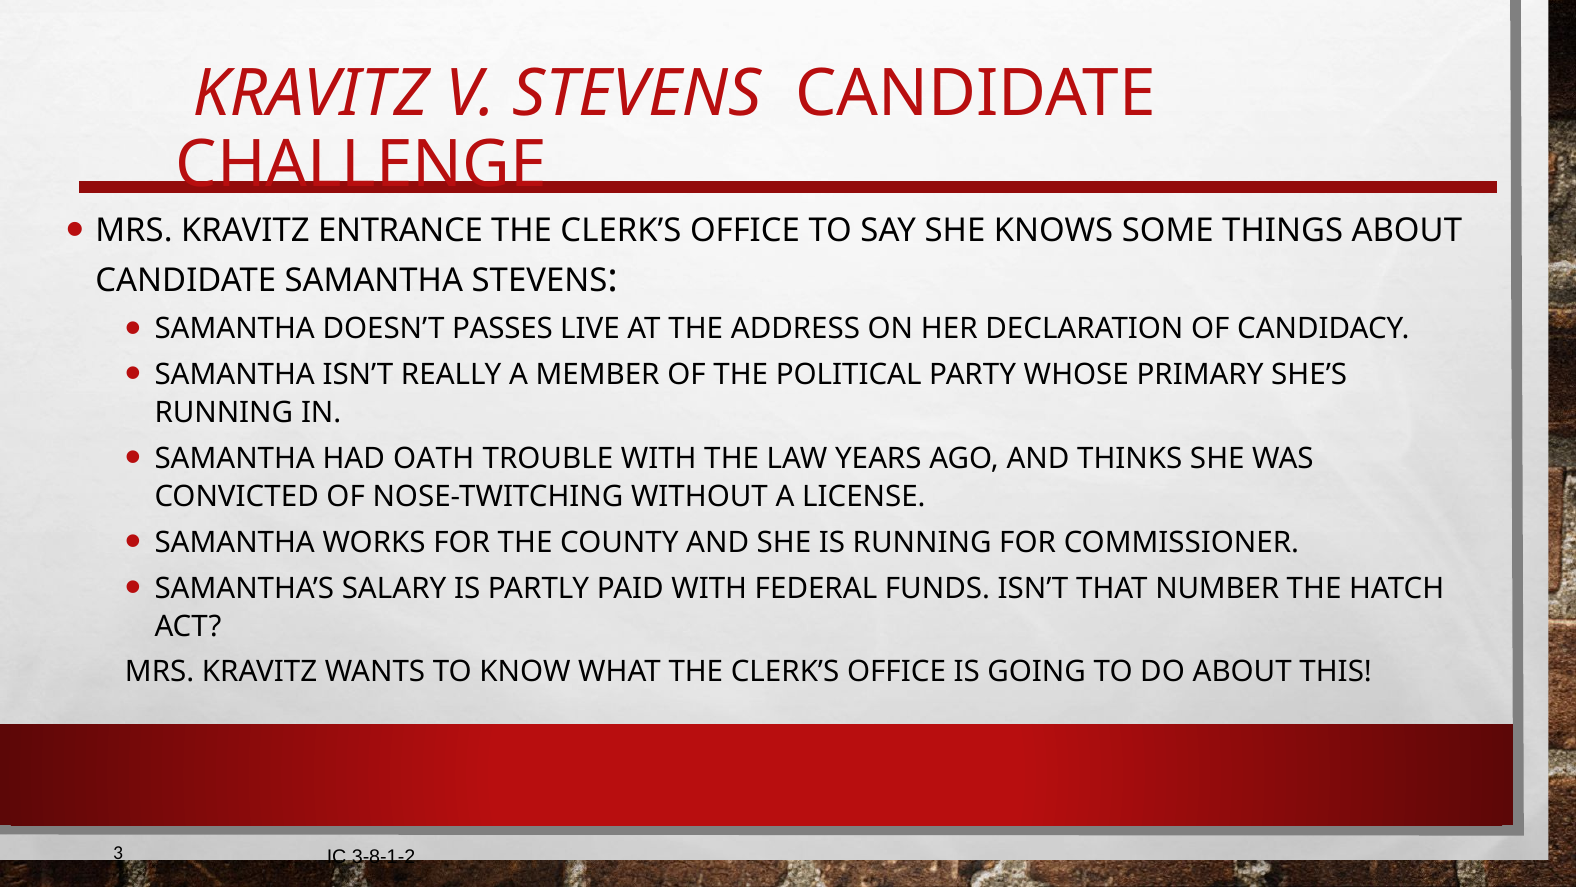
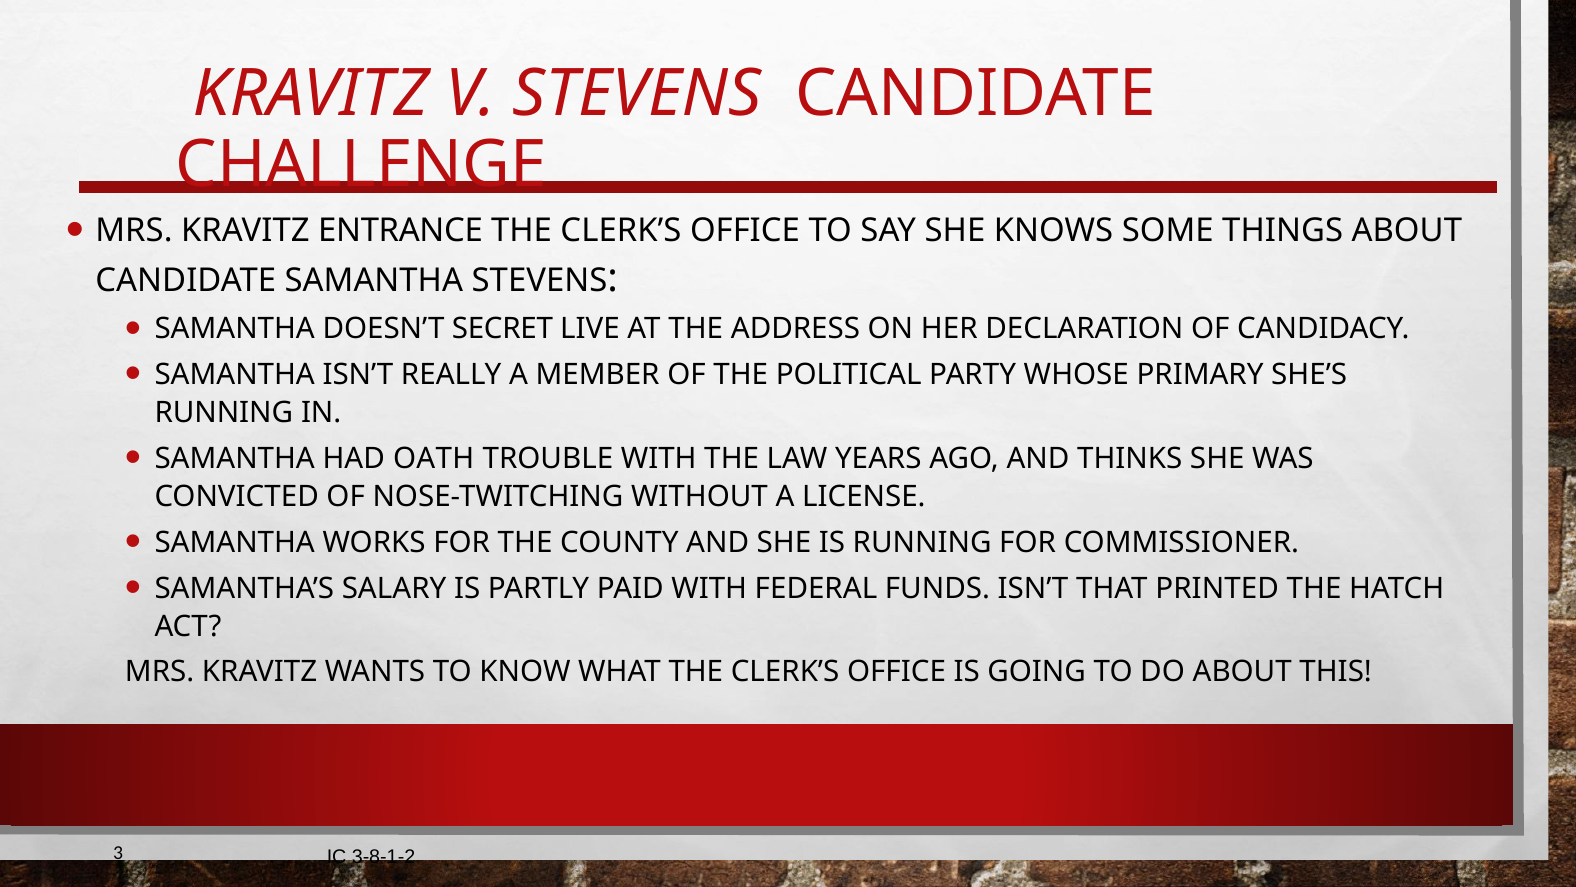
PASSES: PASSES -> SECRET
NUMBER: NUMBER -> PRINTED
